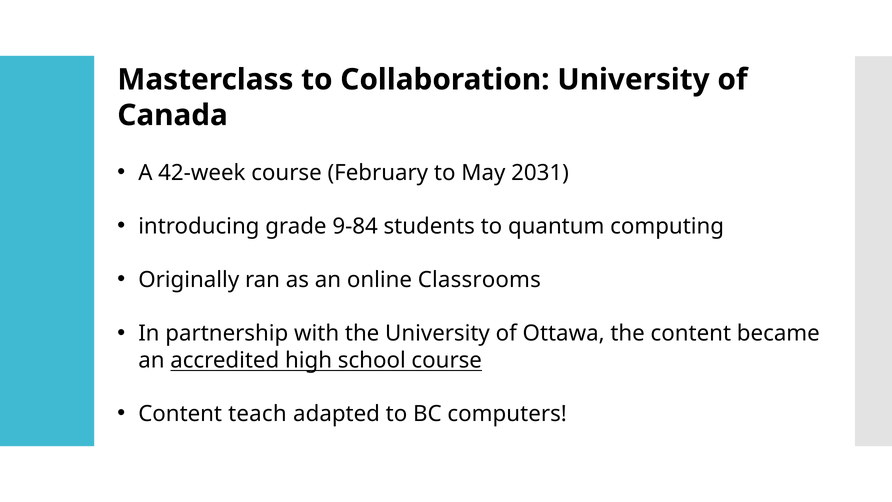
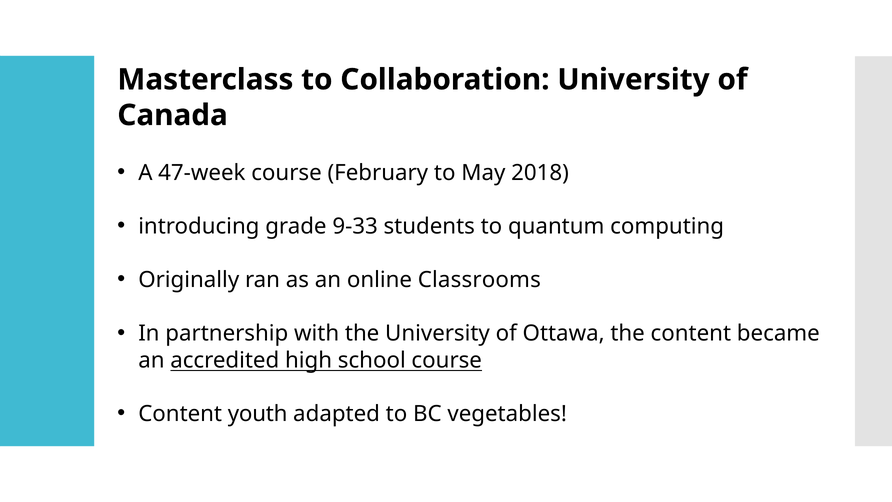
42-week: 42-week -> 47-week
2031: 2031 -> 2018
9-84: 9-84 -> 9-33
teach: teach -> youth
computers: computers -> vegetables
